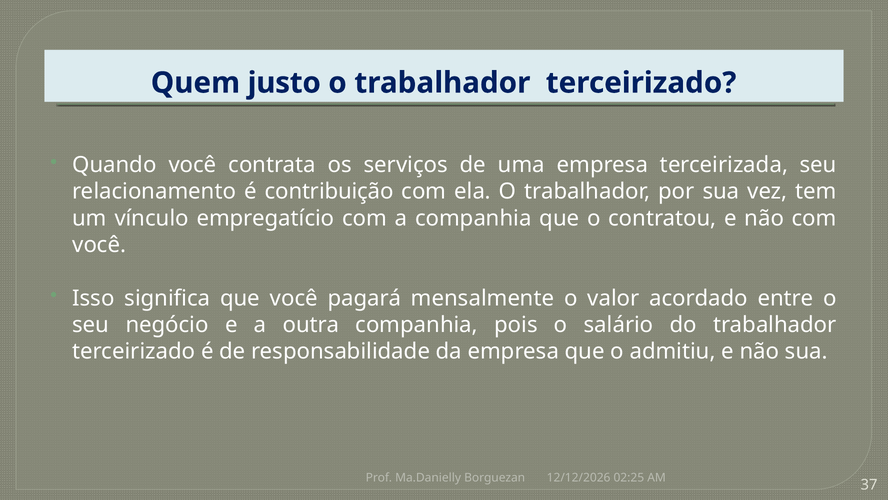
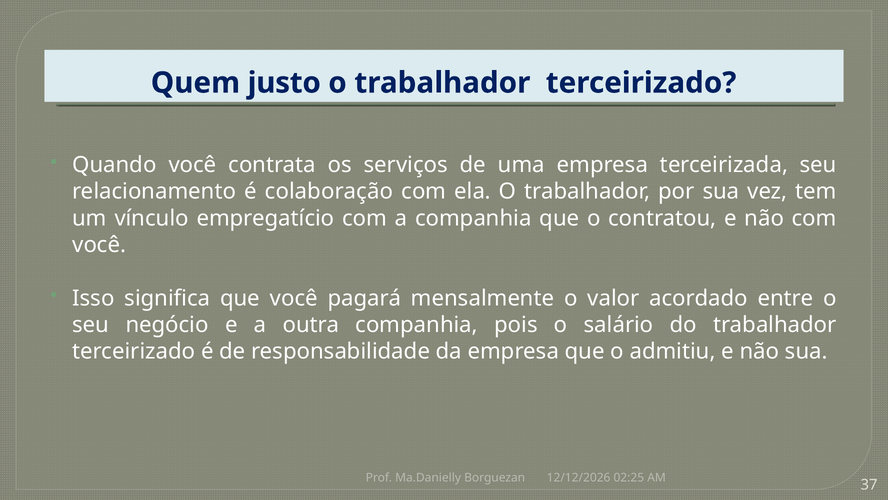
contribuição: contribuição -> colaboração
